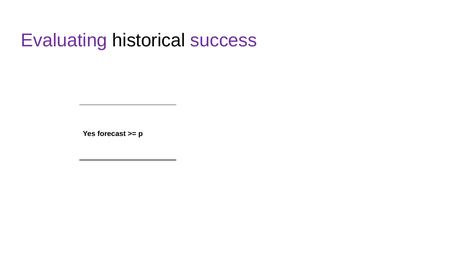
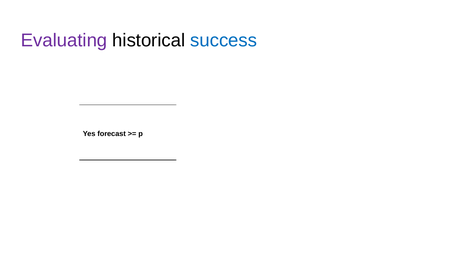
success colour: purple -> blue
